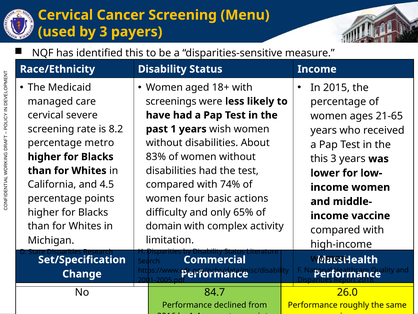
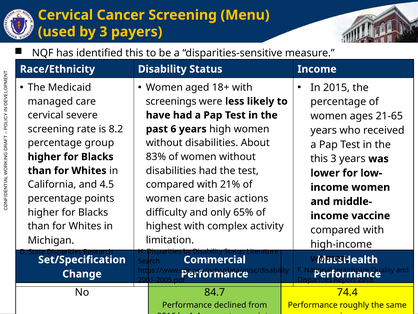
1: 1 -> 6
wish: wish -> high
metro: metro -> group
74%: 74% -> 21%
women four: four -> care
domain: domain -> highest
26.0: 26.0 -> 74.4
